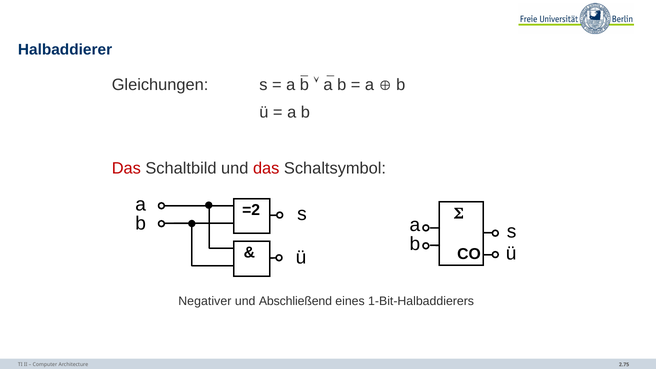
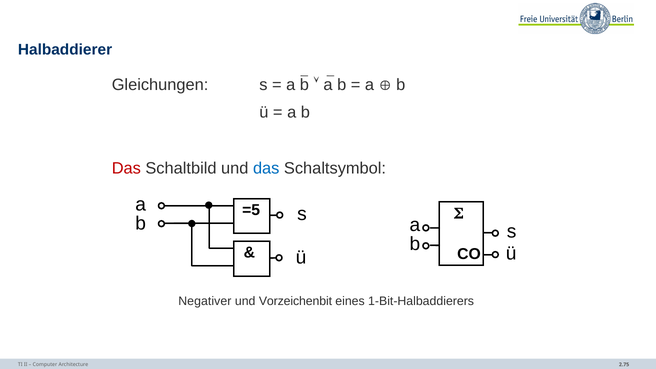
das at (266, 168) colour: red -> blue
=2: =2 -> =5
Abschließend: Abschließend -> Vorzeichenbit
